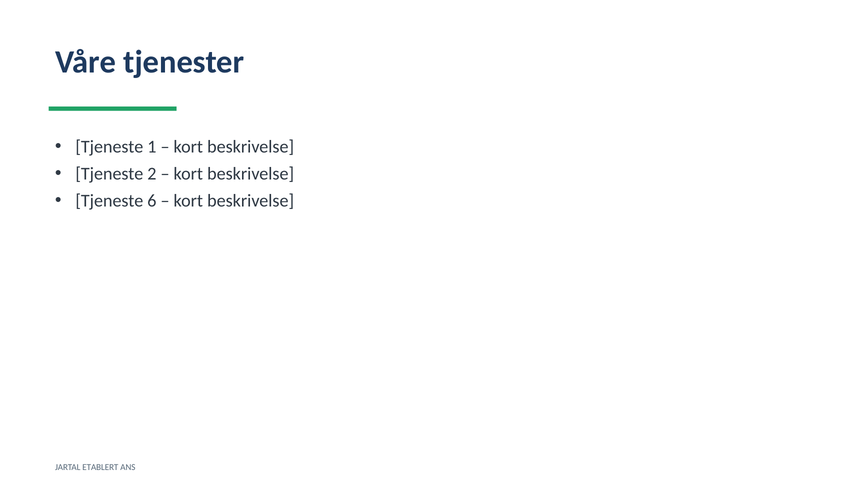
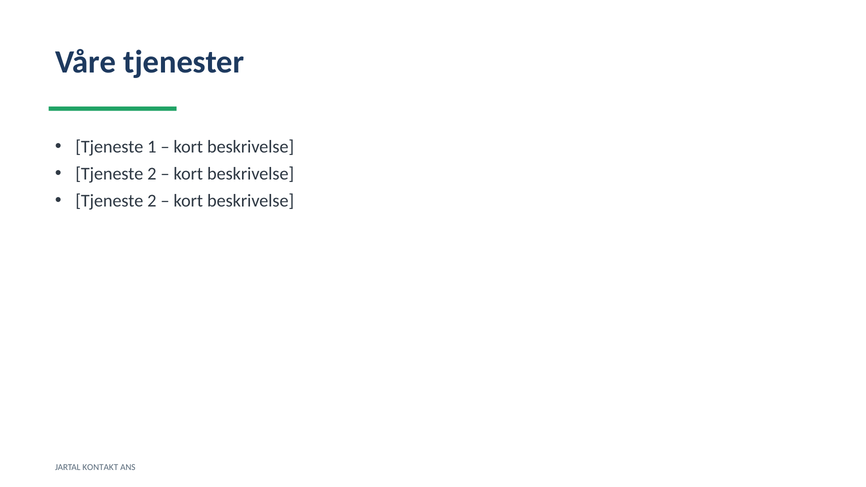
6 at (152, 201): 6 -> 2
ETABLERT: ETABLERT -> KONTAKT
